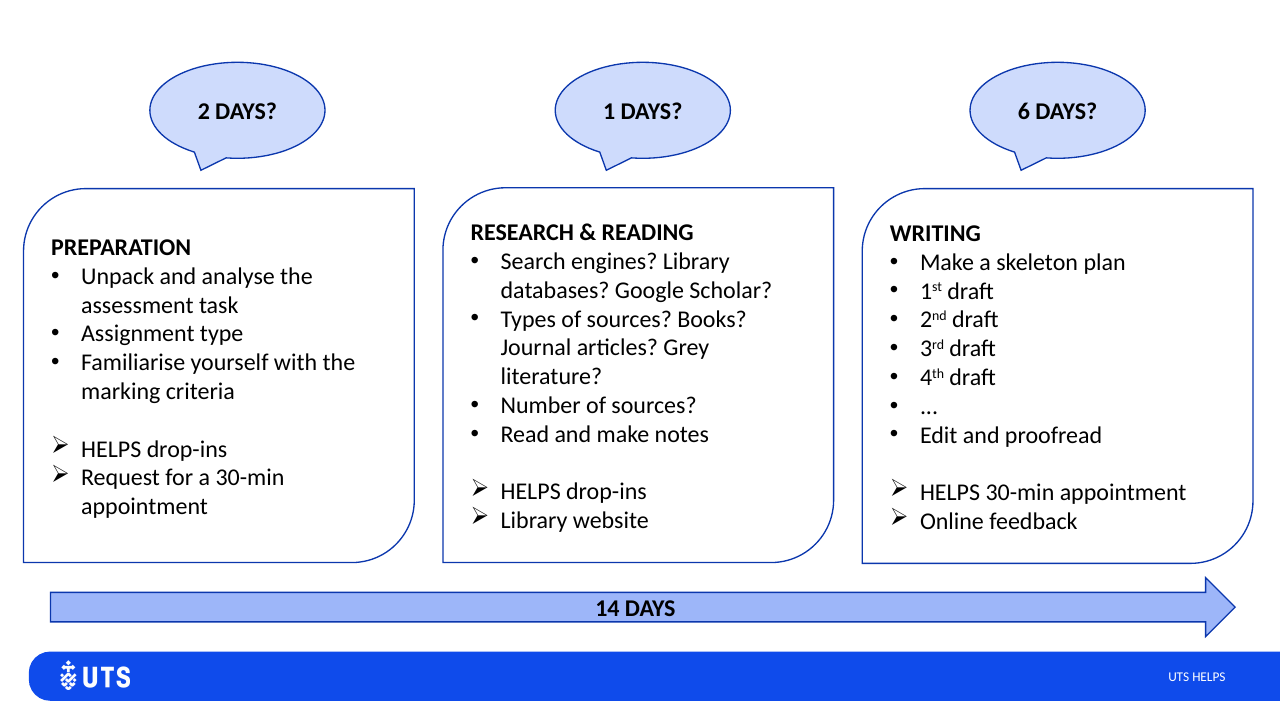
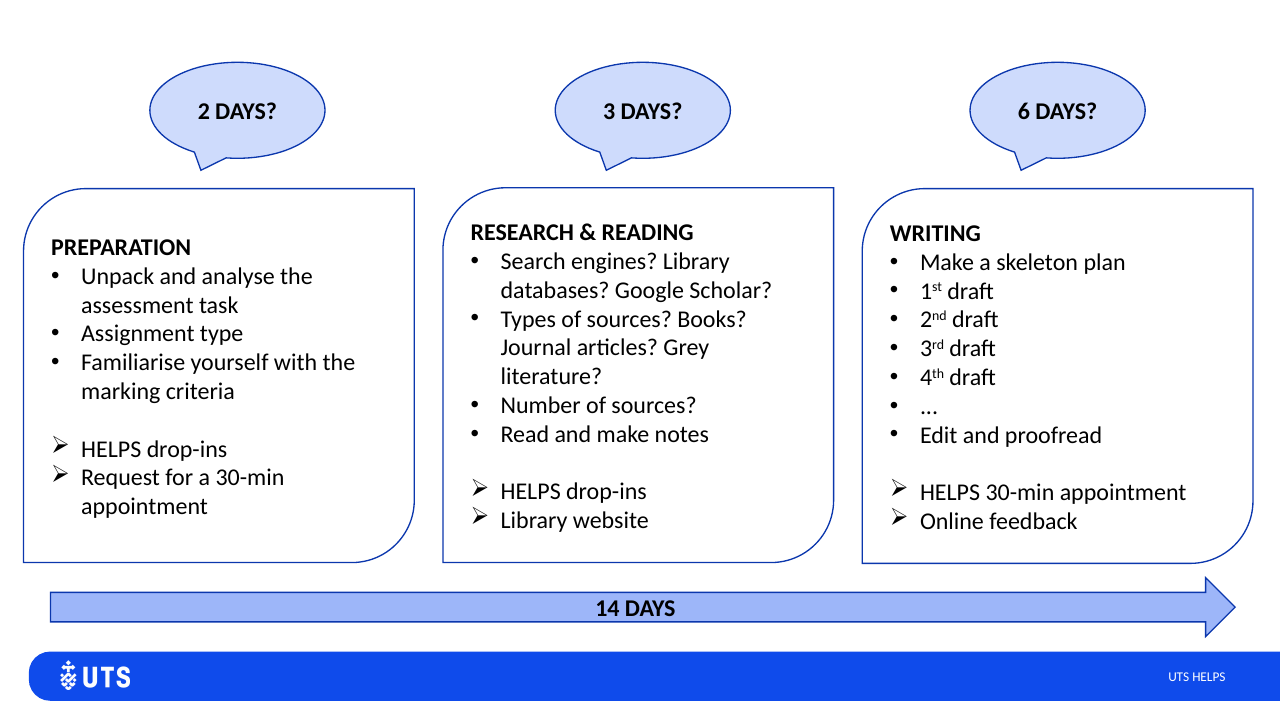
1: 1 -> 3
